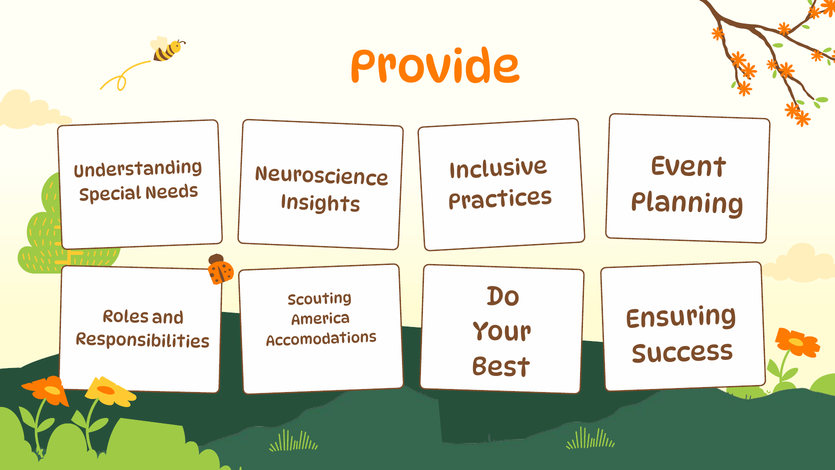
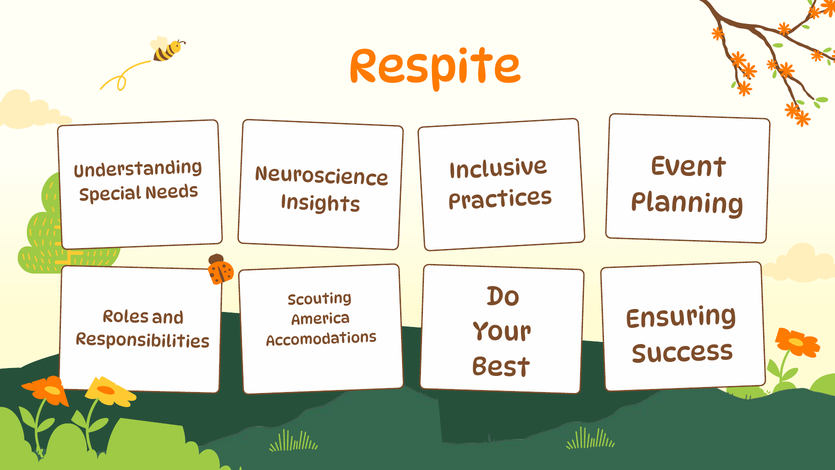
Provide: Provide -> Respite
